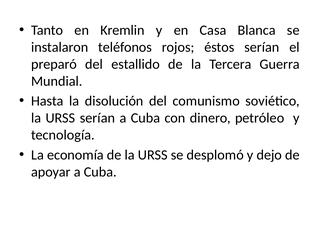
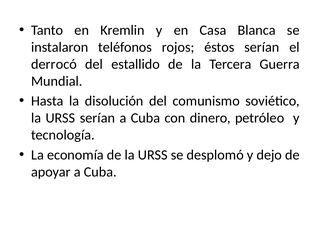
preparó: preparó -> derrocó
